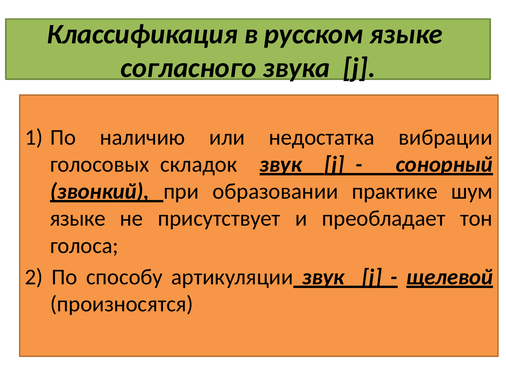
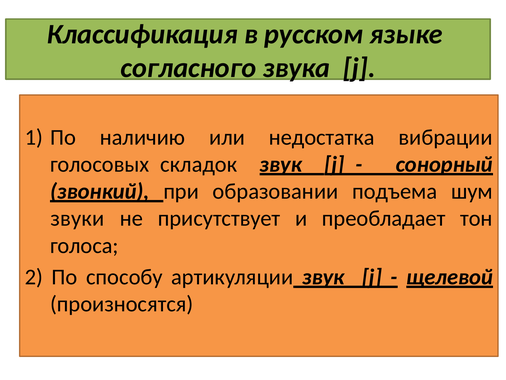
практике: практике -> подъема
языке at (78, 218): языке -> звуки
